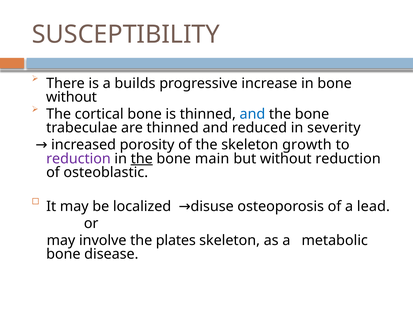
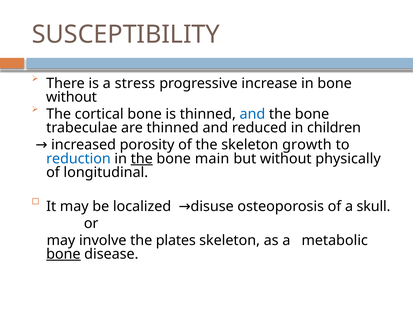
builds: builds -> stress
severity: severity -> children
reduction at (78, 159) colour: purple -> blue
without reduction: reduction -> physically
osteoblastic: osteoblastic -> longitudinal
lead: lead -> skull
bone at (63, 254) underline: none -> present
